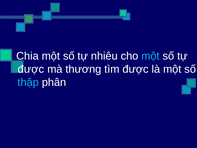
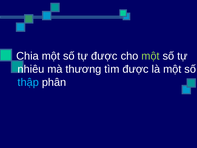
tự nhiêu: nhiêu -> được
một at (150, 56) colour: light blue -> light green
được at (31, 69): được -> nhiêu
